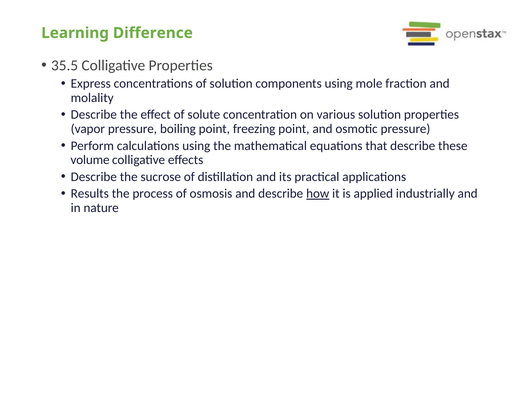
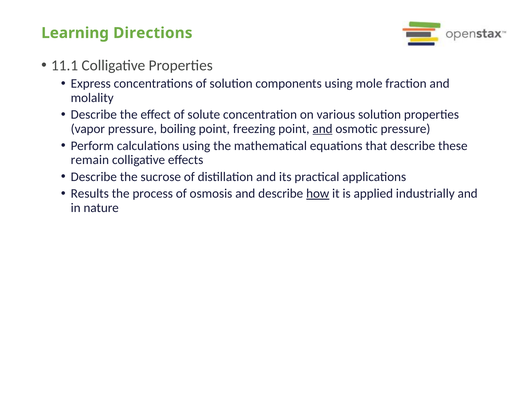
Difference: Difference -> Directions
35.5: 35.5 -> 11.1
and at (322, 129) underline: none -> present
volume: volume -> remain
